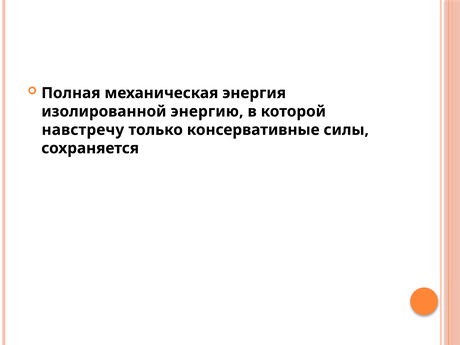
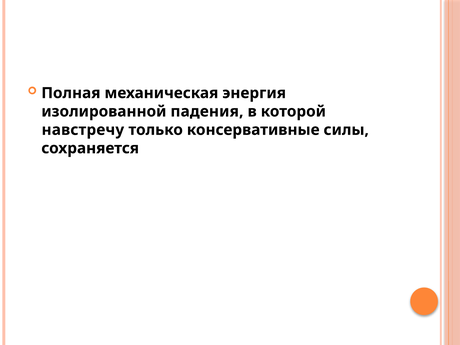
энергию: энергию -> падения
